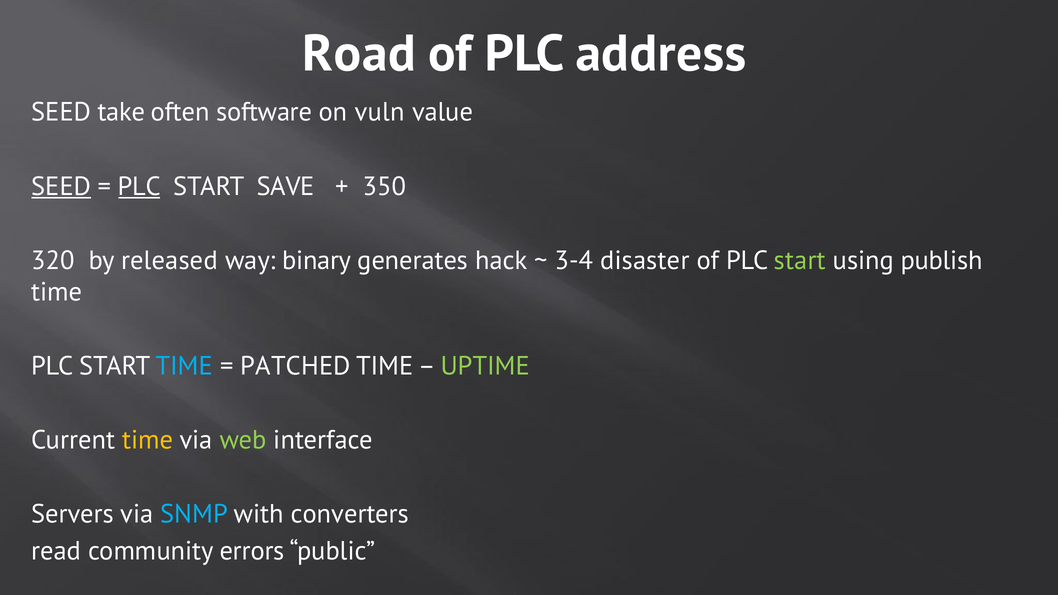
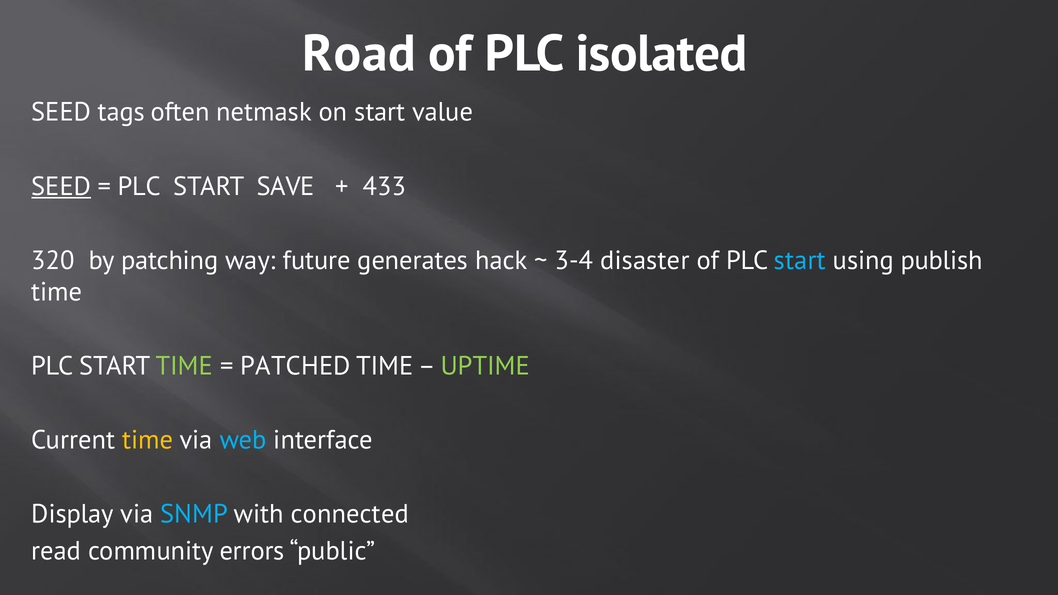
address: address -> isolated
take: take -> tags
software: software -> netmask
on vuln: vuln -> start
PLC at (139, 186) underline: present -> none
350: 350 -> 433
released: released -> patching
binary: binary -> future
start at (800, 260) colour: light green -> light blue
TIME at (184, 366) colour: light blue -> light green
web colour: light green -> light blue
Servers: Servers -> Display
converters: converters -> connected
